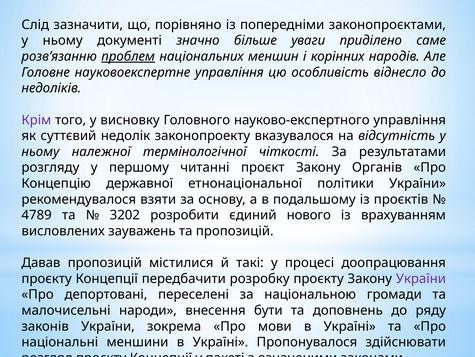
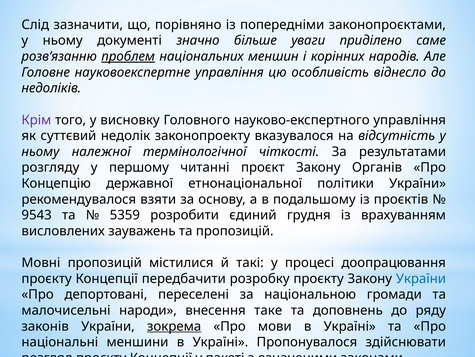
4789: 4789 -> 9543
3202: 3202 -> 5359
нового: нового -> грудня
Давав: Давав -> Мовні
України at (421, 278) colour: purple -> blue
бути: бути -> таке
зокрема underline: none -> present
